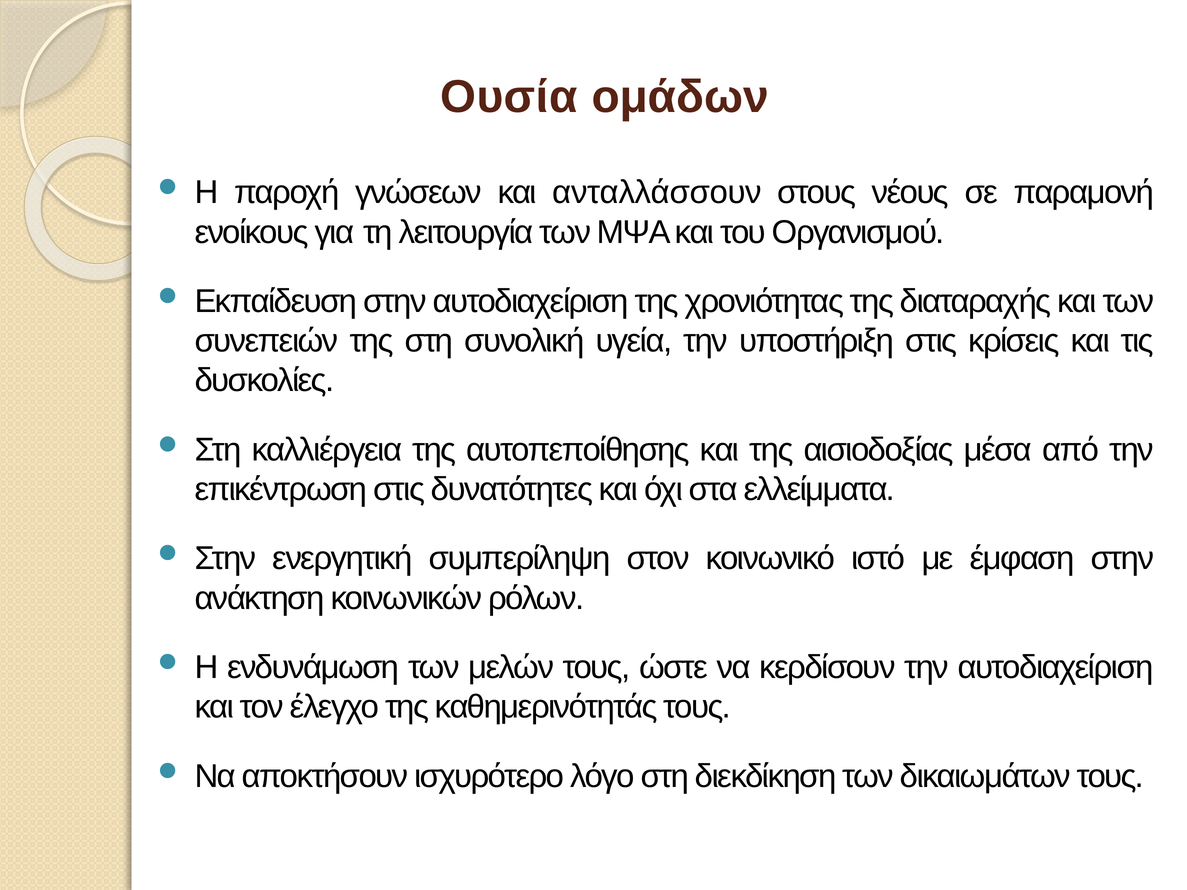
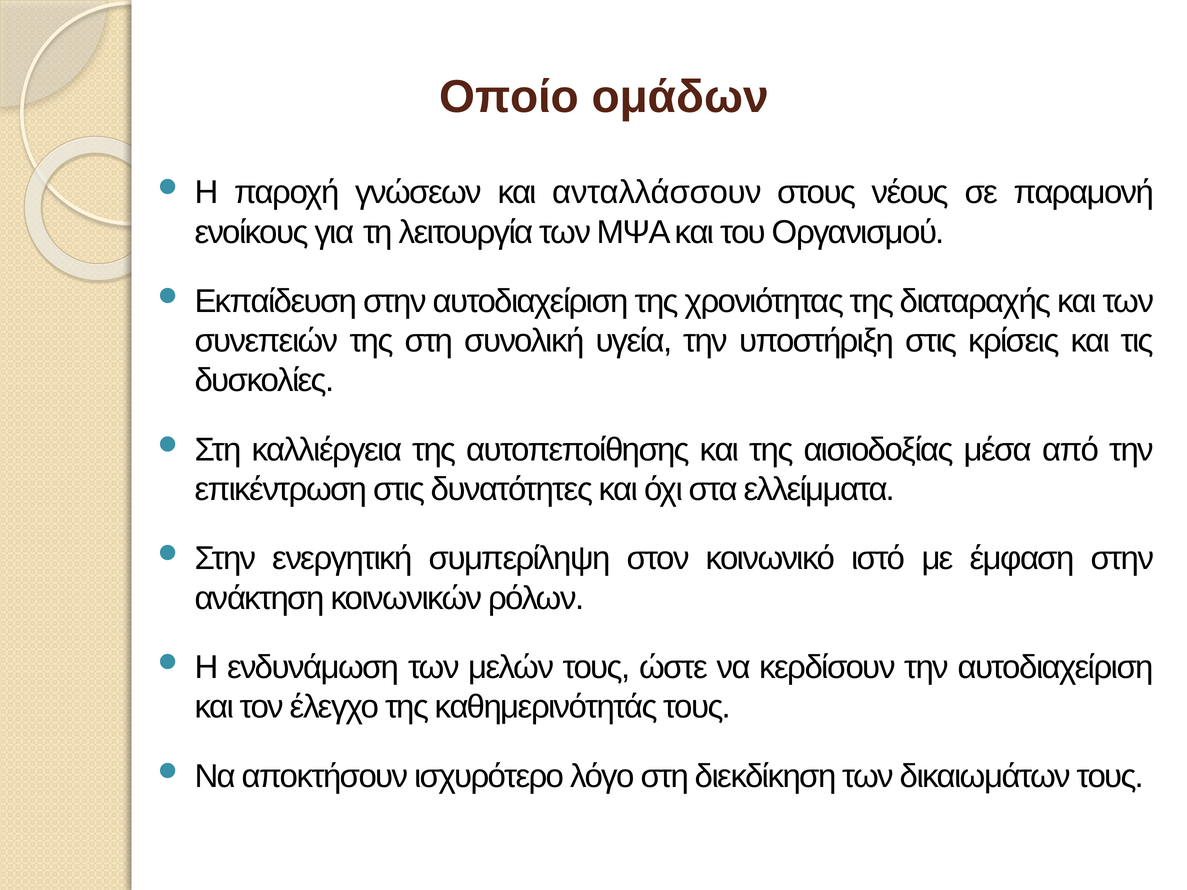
Ουσία: Ουσία -> Οποίο
